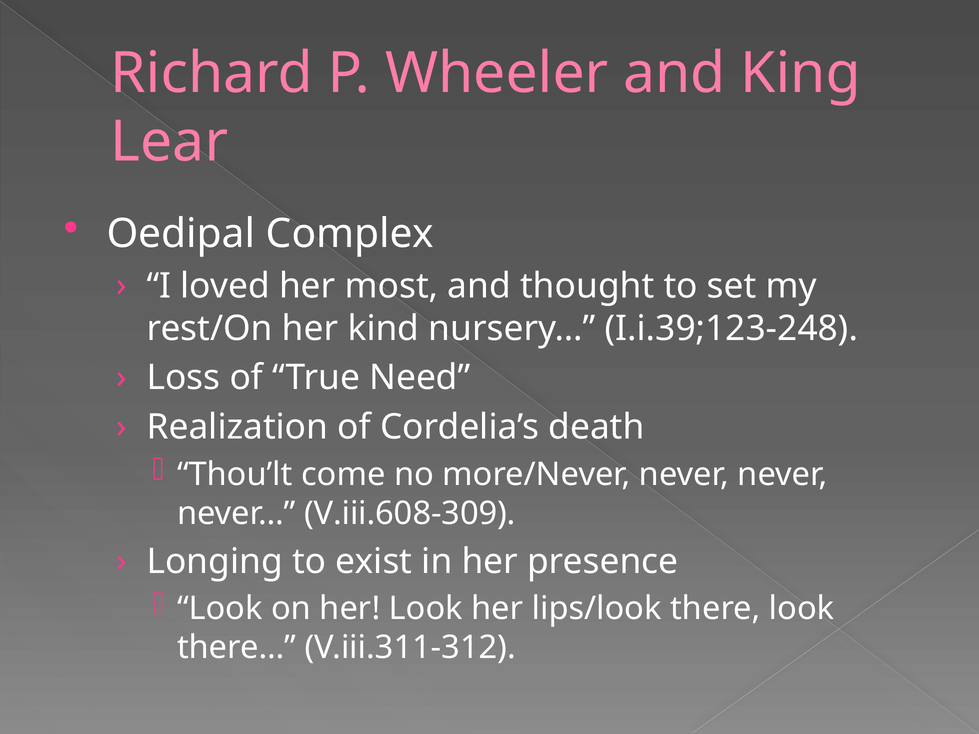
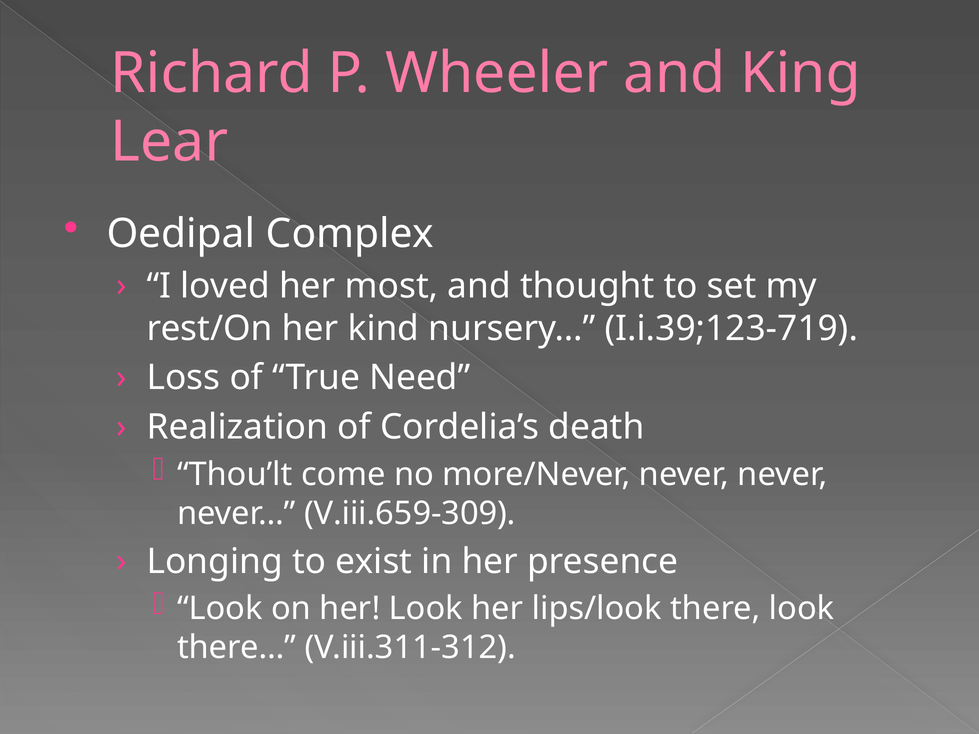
I.i.39;123-248: I.i.39;123-248 -> I.i.39;123-719
V.iii.608-309: V.iii.608-309 -> V.iii.659-309
